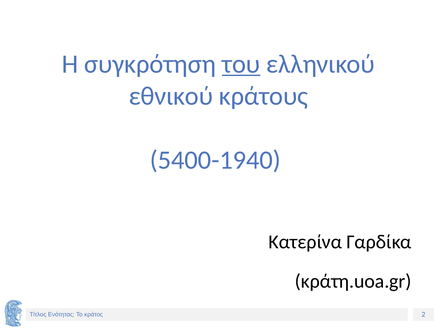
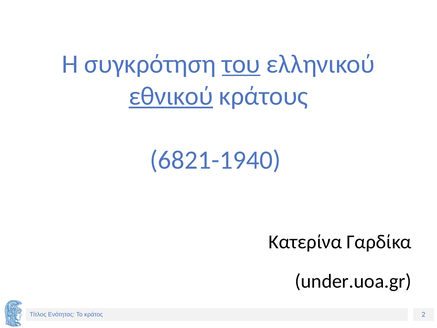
εθνικού underline: none -> present
5400-1940: 5400-1940 -> 6821-1940
κράτη.uoa.gr: κράτη.uoa.gr -> under.uoa.gr
